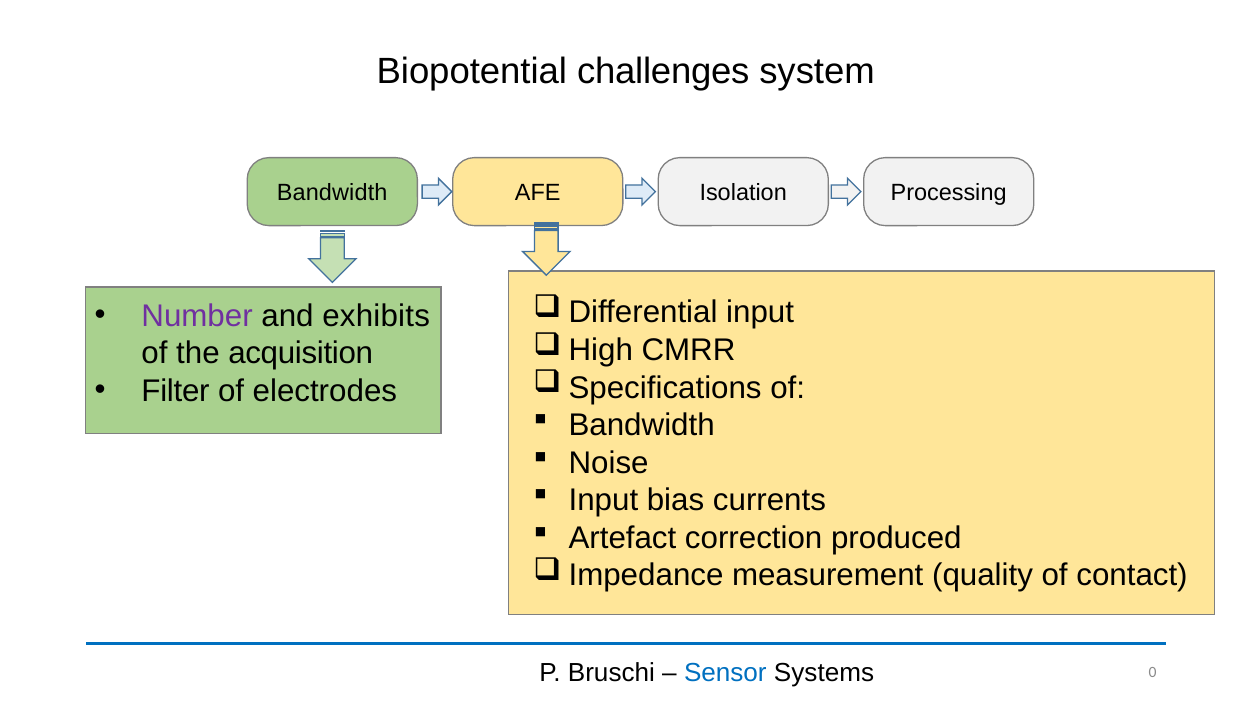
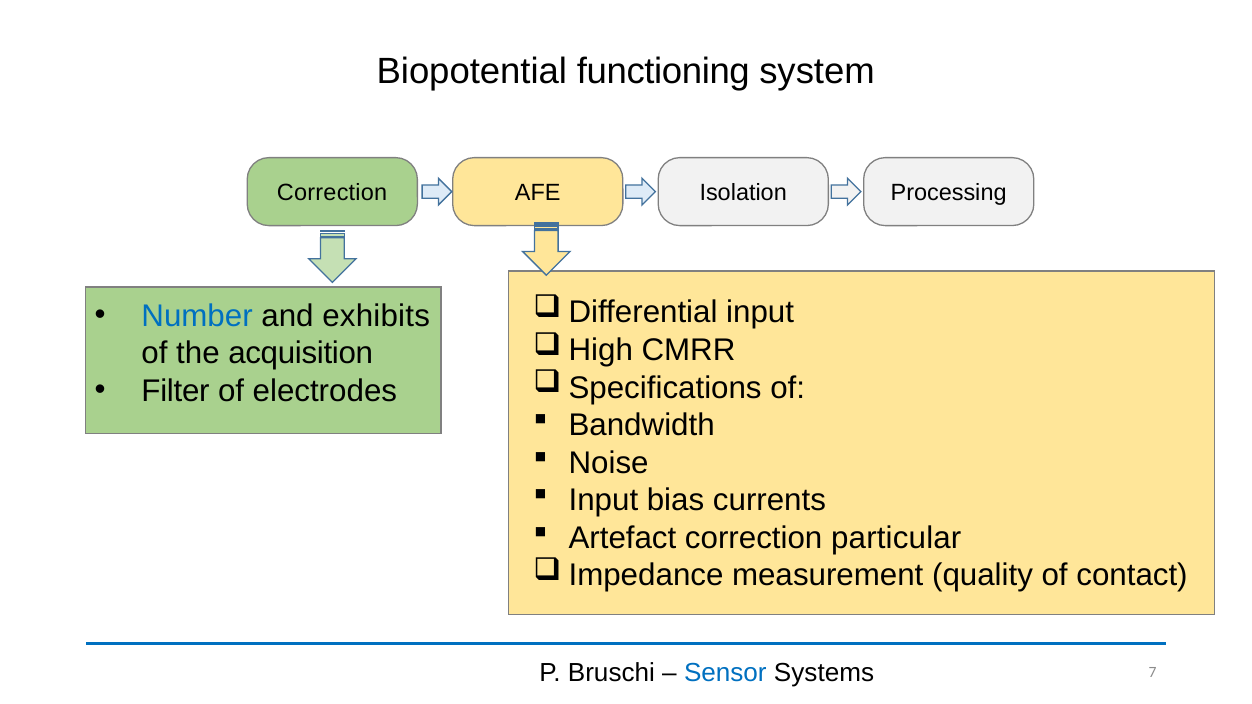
challenges: challenges -> functioning
Bandwidth at (332, 193): Bandwidth -> Correction
Number colour: purple -> blue
produced: produced -> particular
0: 0 -> 7
